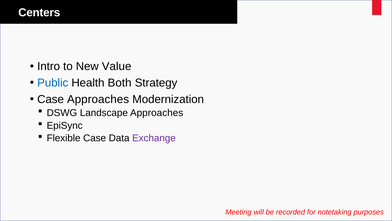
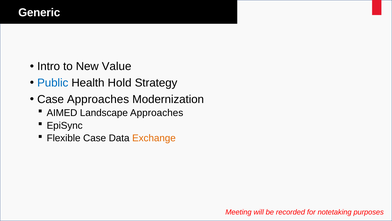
Centers: Centers -> Generic
Both: Both -> Hold
DSWG: DSWG -> AIMED
Exchange colour: purple -> orange
